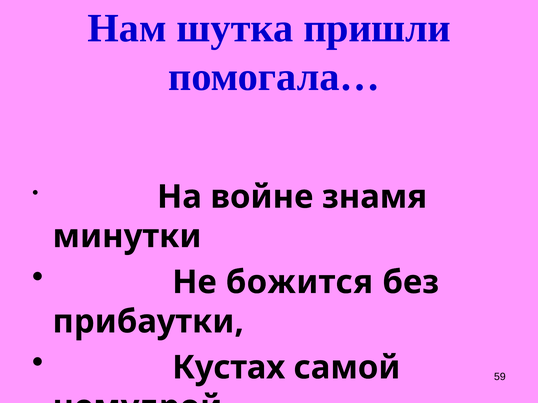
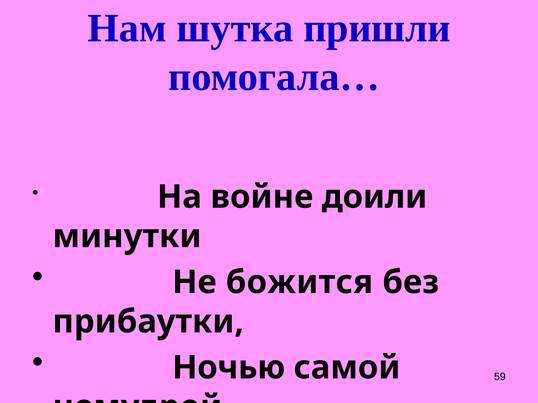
знамя: знамя -> доили
Кустах: Кустах -> Ночью
